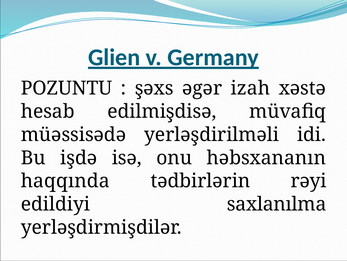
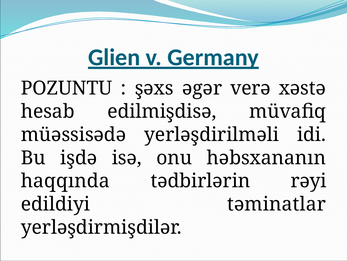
izah: izah -> verə
saxlanılma: saxlanılma -> təminatlar
